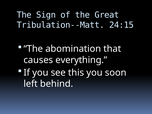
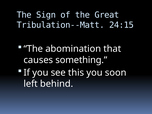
everything: everything -> something
